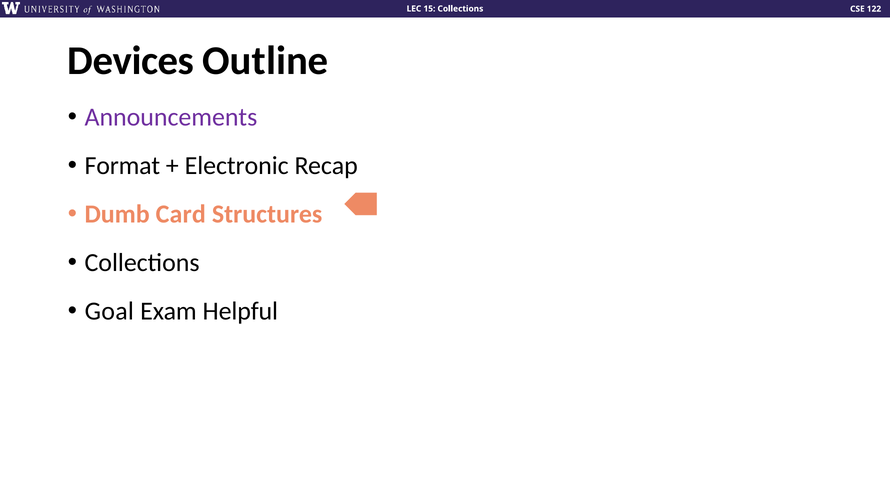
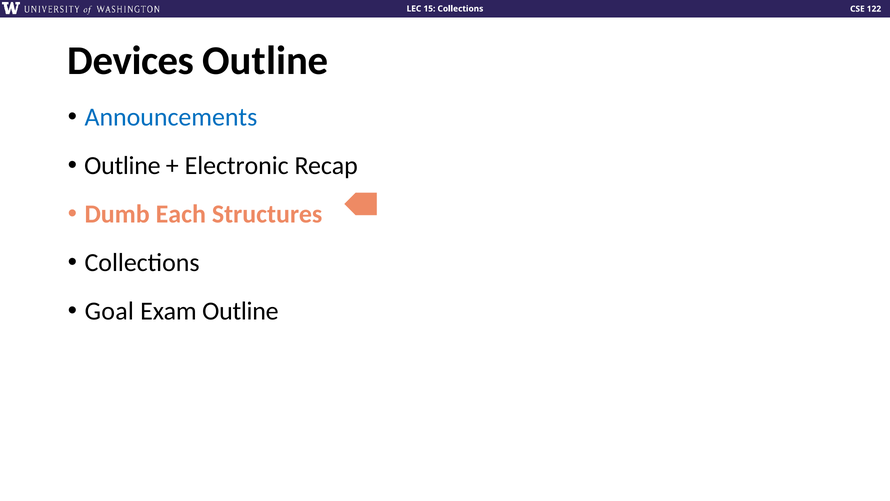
Announcements colour: purple -> blue
Format at (122, 166): Format -> Outline
Card: Card -> Each
Exam Helpful: Helpful -> Outline
